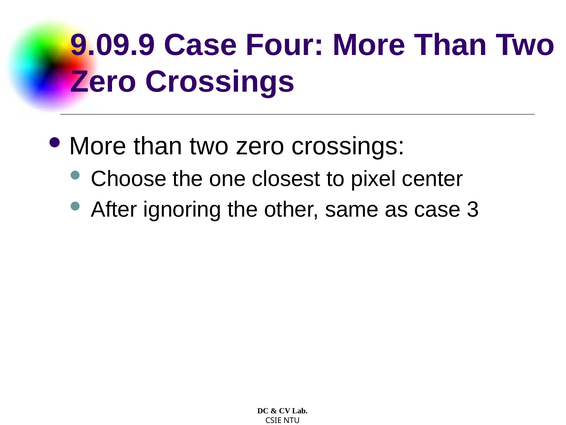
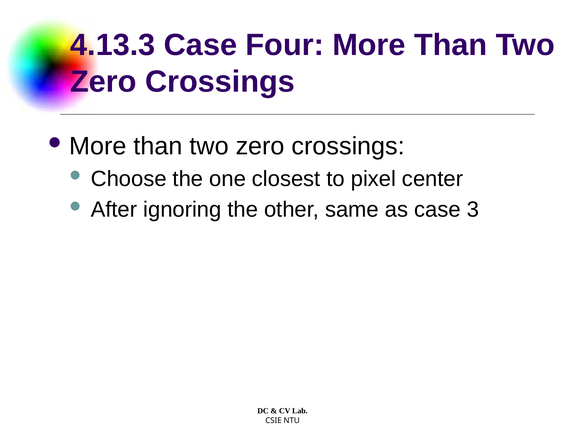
9.09.9: 9.09.9 -> 4.13.3
